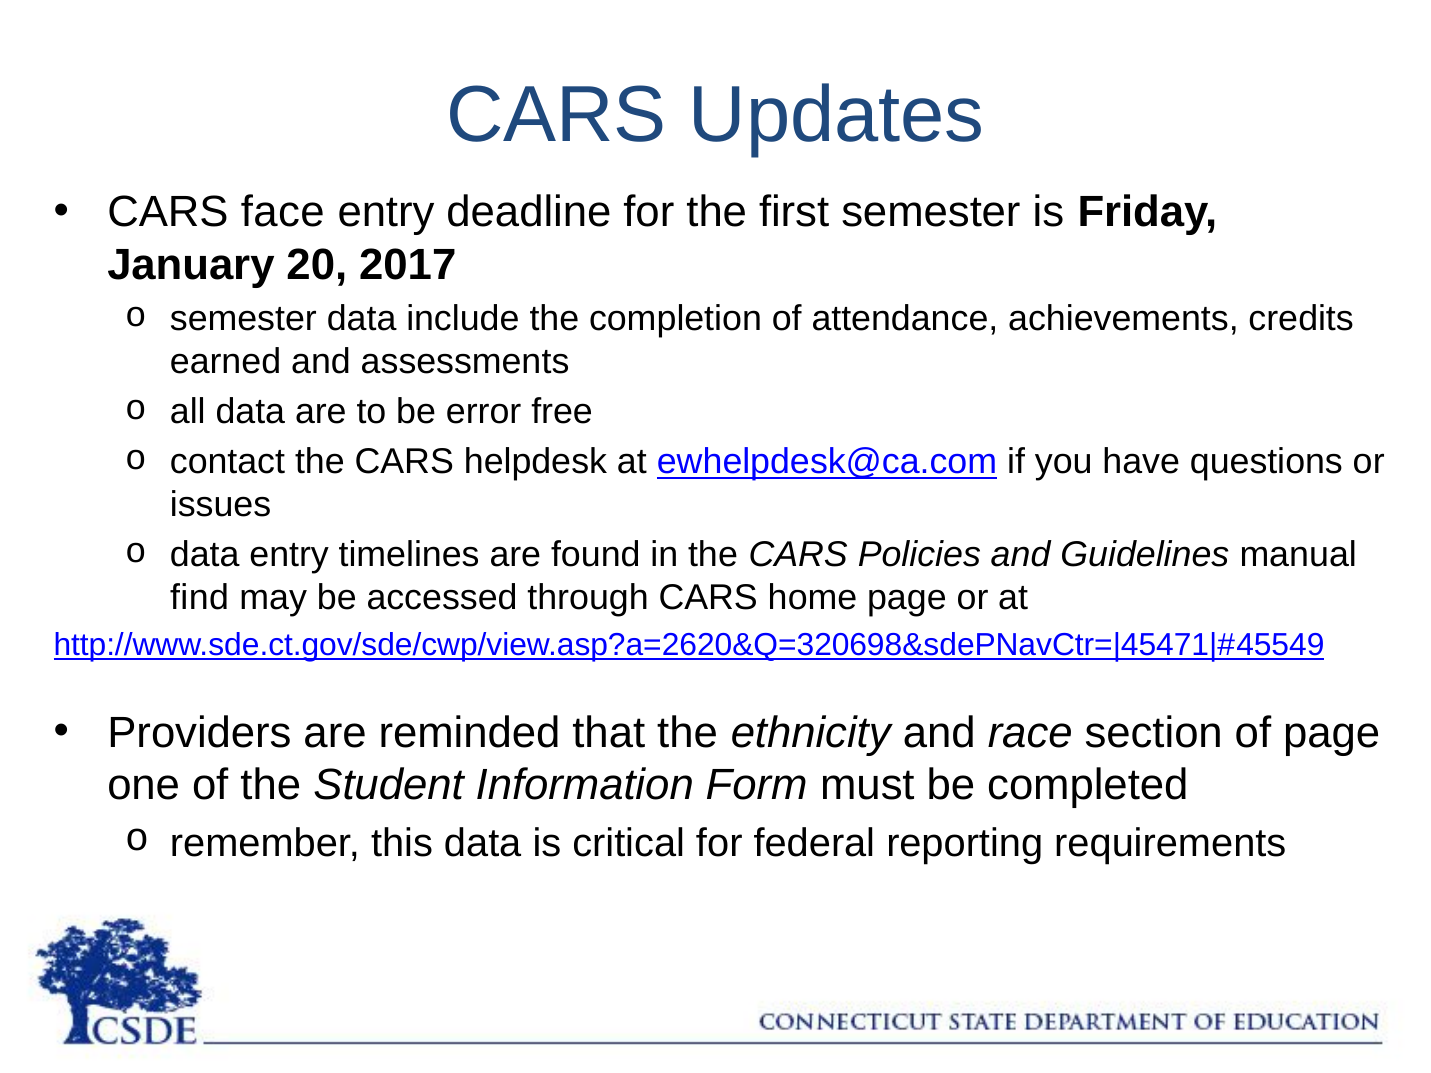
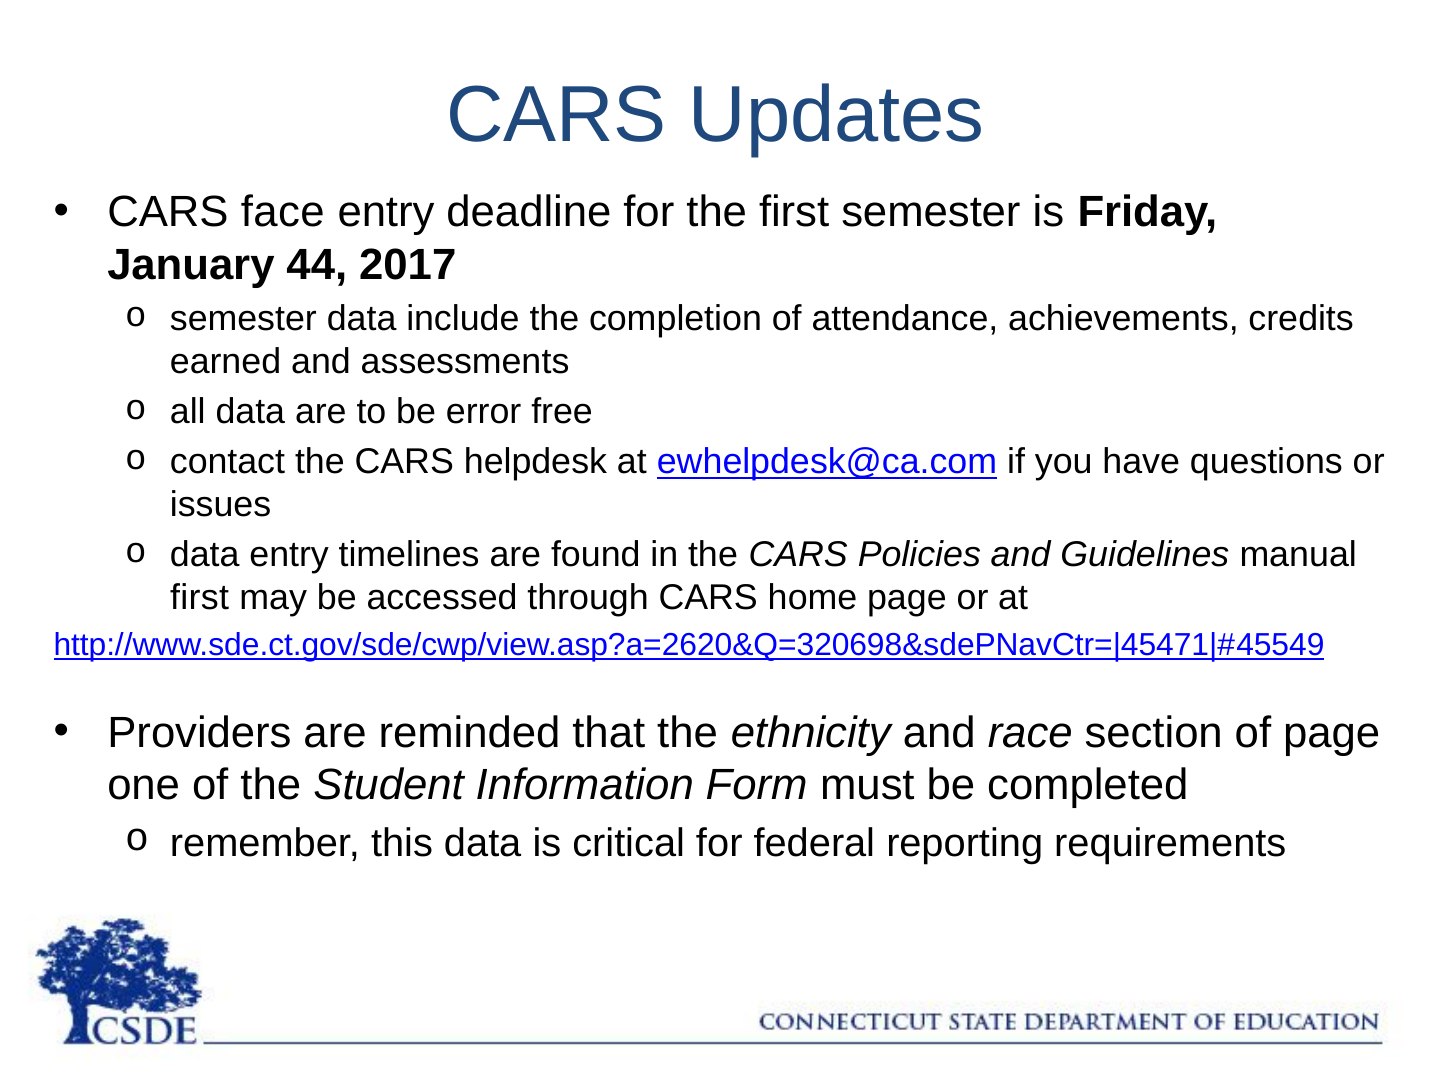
20: 20 -> 44
find at (200, 598): find -> first
